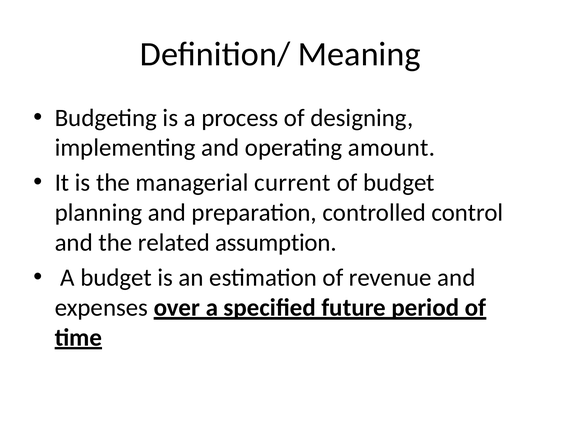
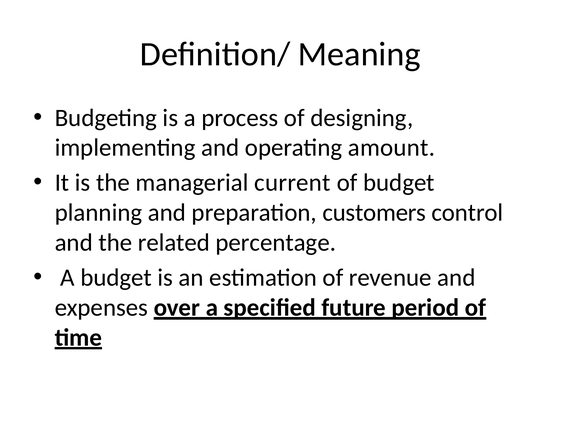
controlled: controlled -> customers
assumption: assumption -> percentage
